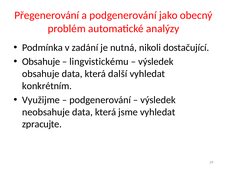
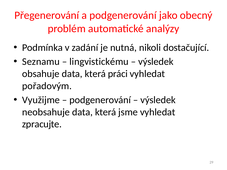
Obsahuje at (41, 62): Obsahuje -> Seznamu
další: další -> práci
konkrétním: konkrétním -> pořadovým
